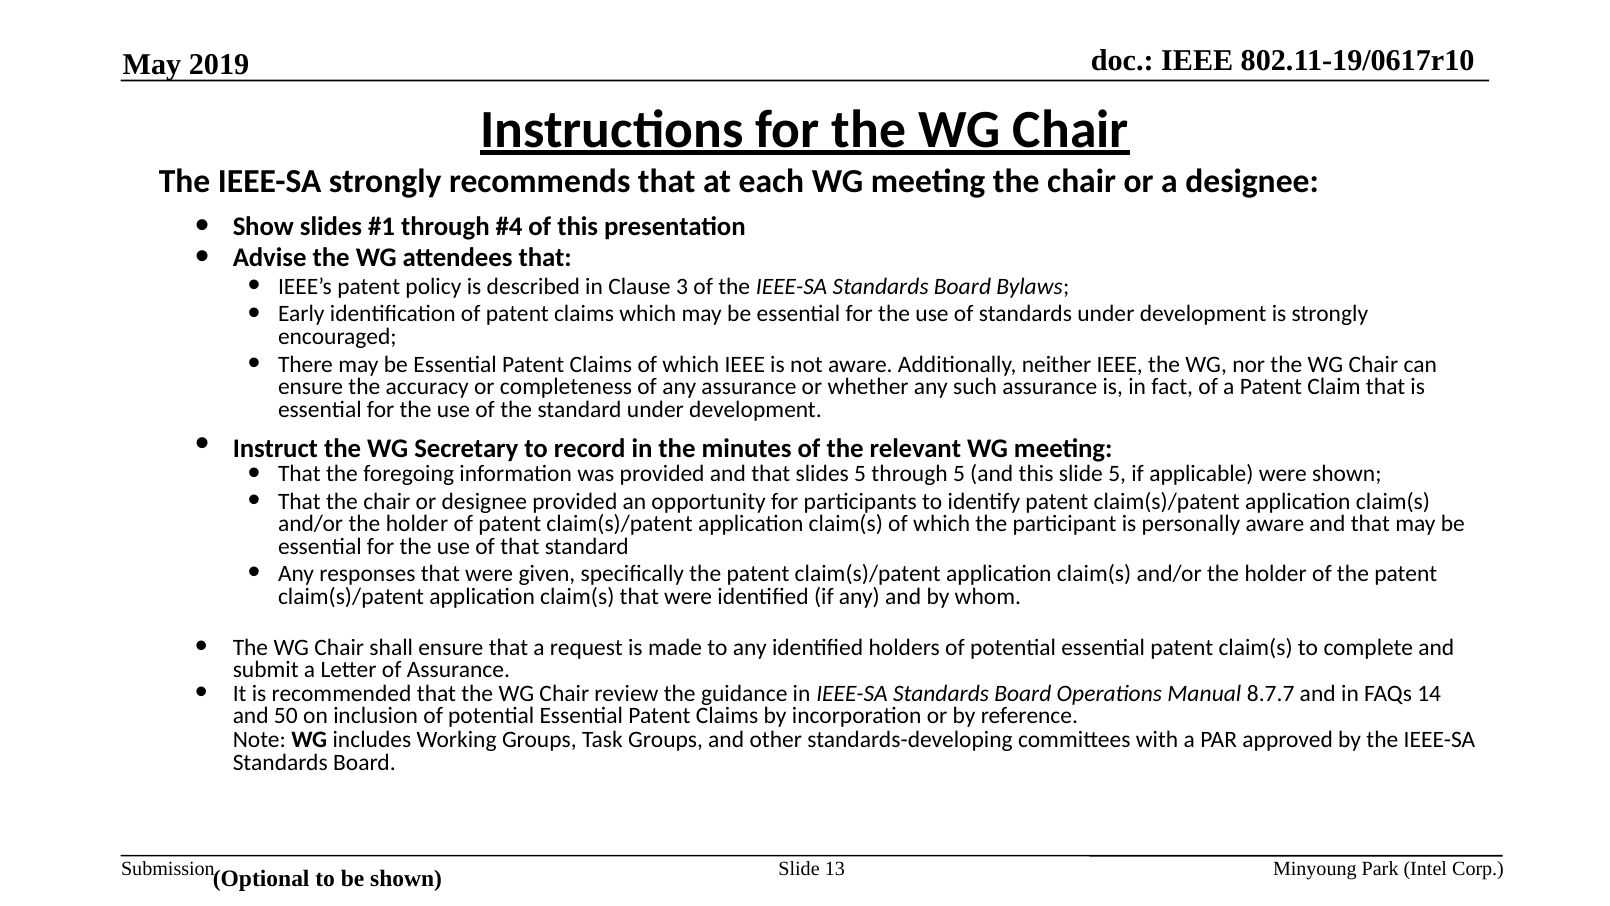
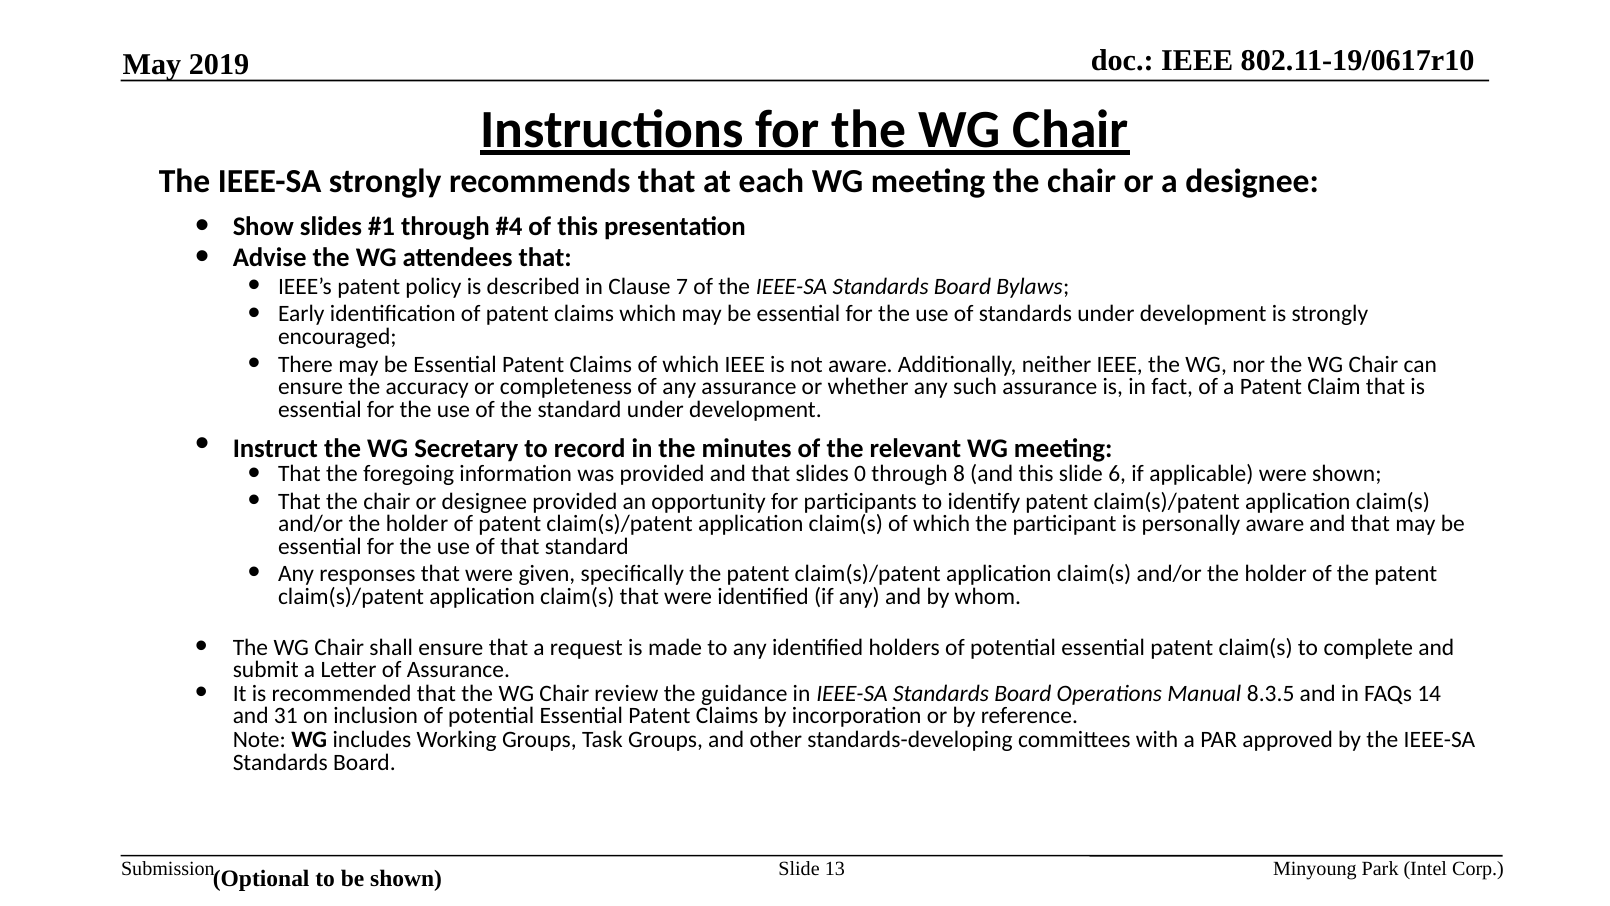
3: 3 -> 7
slides 5: 5 -> 0
through 5: 5 -> 8
slide 5: 5 -> 6
8.7.7: 8.7.7 -> 8.3.5
50: 50 -> 31
